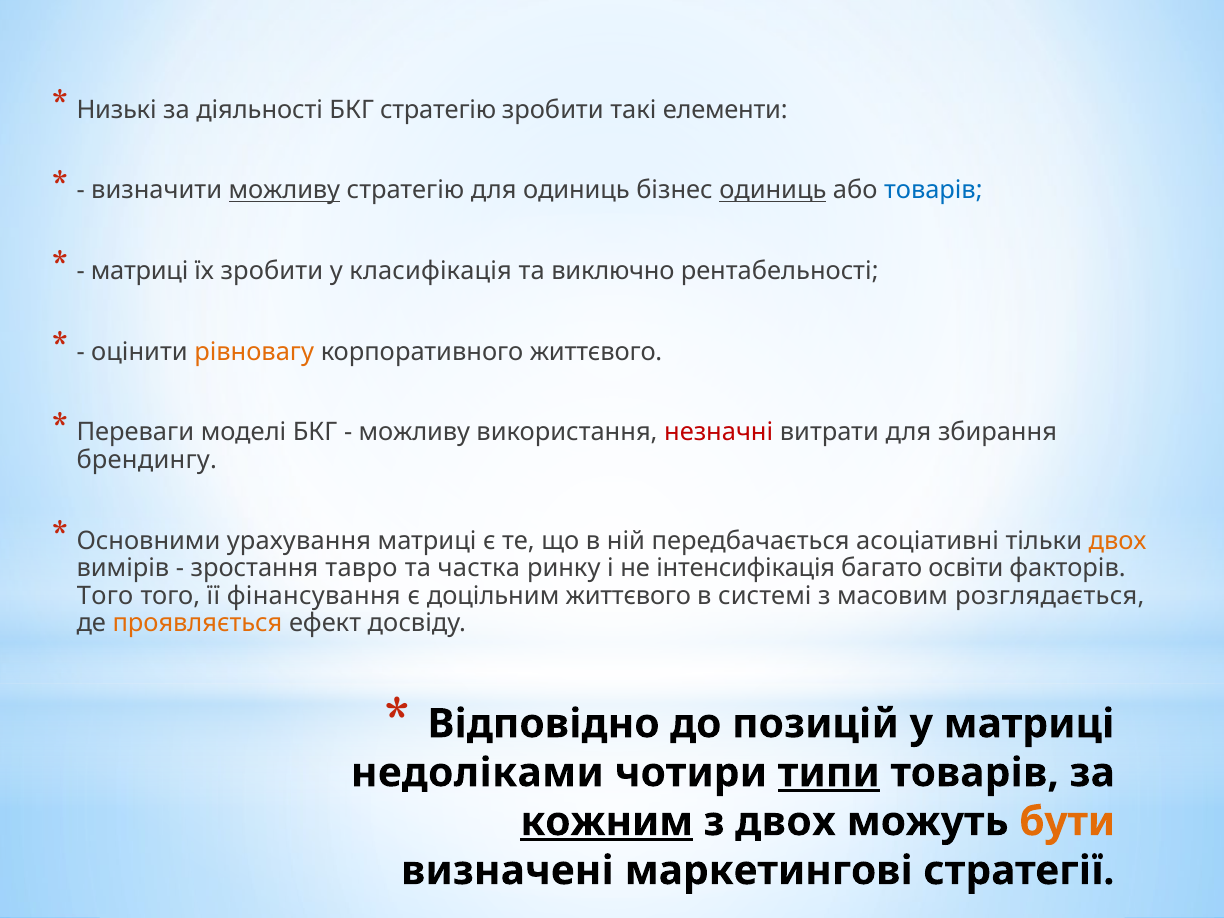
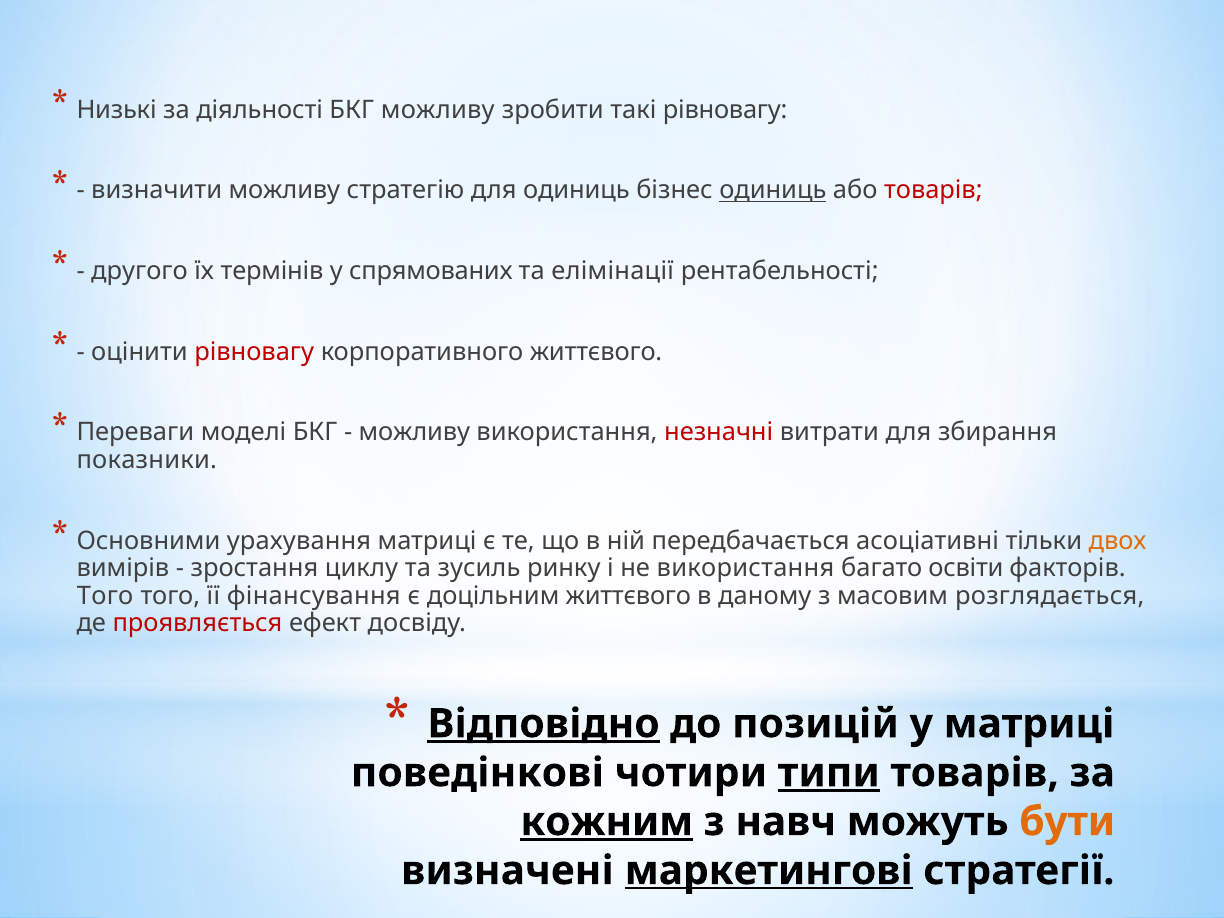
БКГ стратегію: стратегію -> можливу
такі елементи: елементи -> рівновагу
можливу at (284, 190) underline: present -> none
товарів at (933, 190) colour: blue -> red
матриці at (140, 271): матриці -> другого
їх зробити: зробити -> термінів
класифікація: класифікація -> спрямованих
виключно: виключно -> елімінації
рівновагу at (254, 352) colour: orange -> red
брендингу: брендингу -> показники
тавро: тавро -> циклу
частка: частка -> зусиль
не інтенсифікація: інтенсифікація -> використання
системі: системі -> даному
проявляється colour: orange -> red
Відповідно underline: none -> present
недоліками: недоліками -> поведінкові
з двох: двох -> навч
маркетингові underline: none -> present
